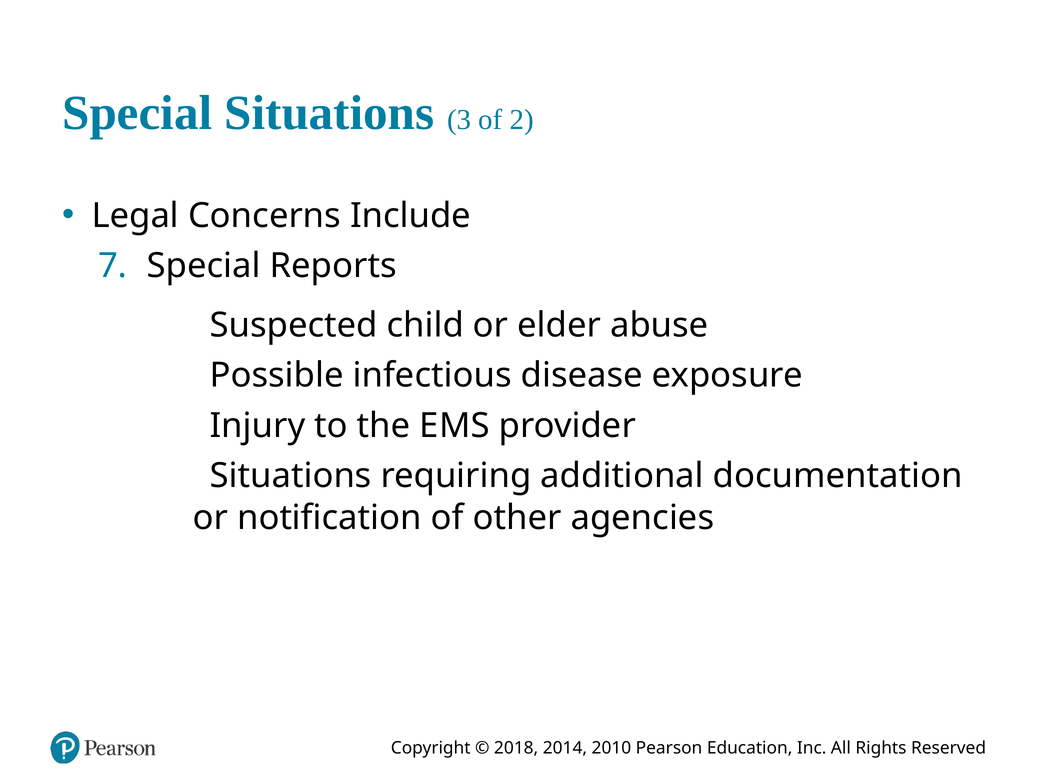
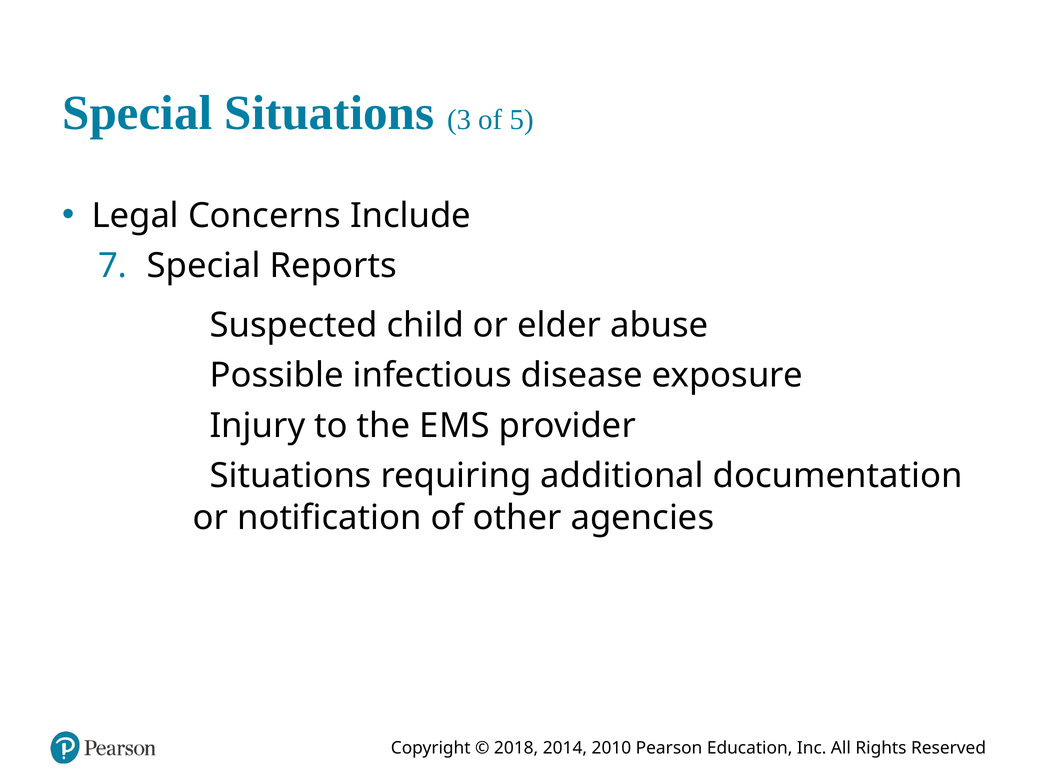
2: 2 -> 5
